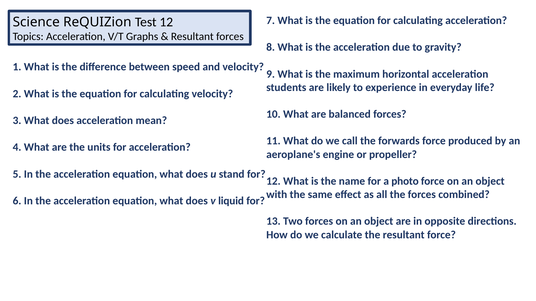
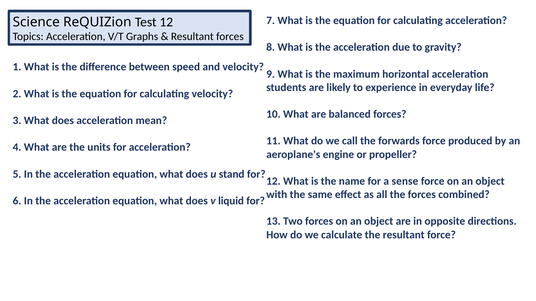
photo: photo -> sense
